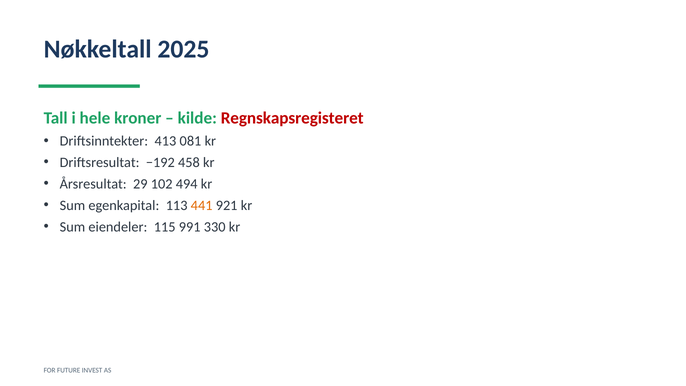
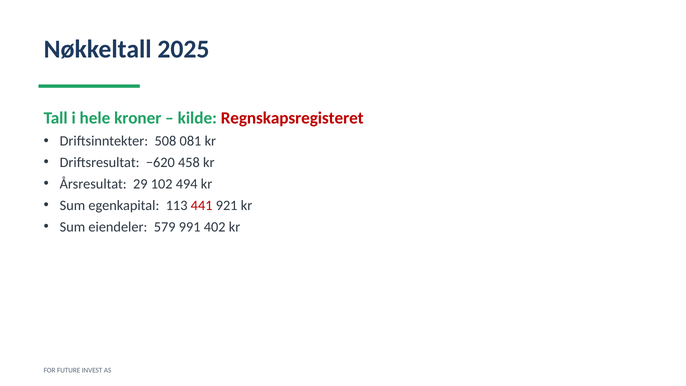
413: 413 -> 508
−192: −192 -> −620
441 colour: orange -> red
115: 115 -> 579
330: 330 -> 402
